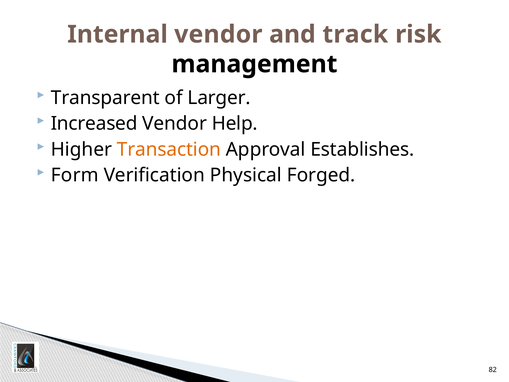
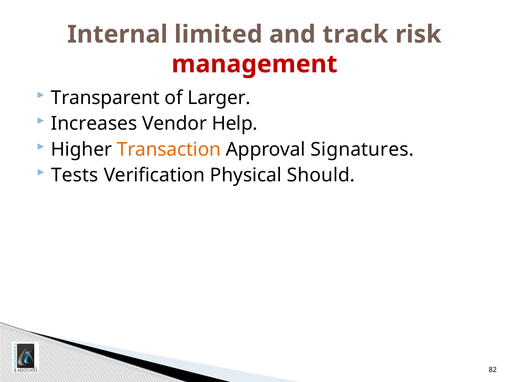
Internal vendor: vendor -> limited
management colour: black -> red
Increased: Increased -> Increases
Establishes: Establishes -> Signatures
Form: Form -> Tests
Forged: Forged -> Should
